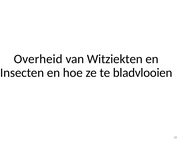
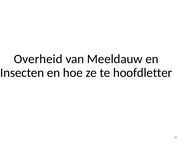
Witziekten: Witziekten -> Meeldauw
bladvlooien: bladvlooien -> hoofdletter
